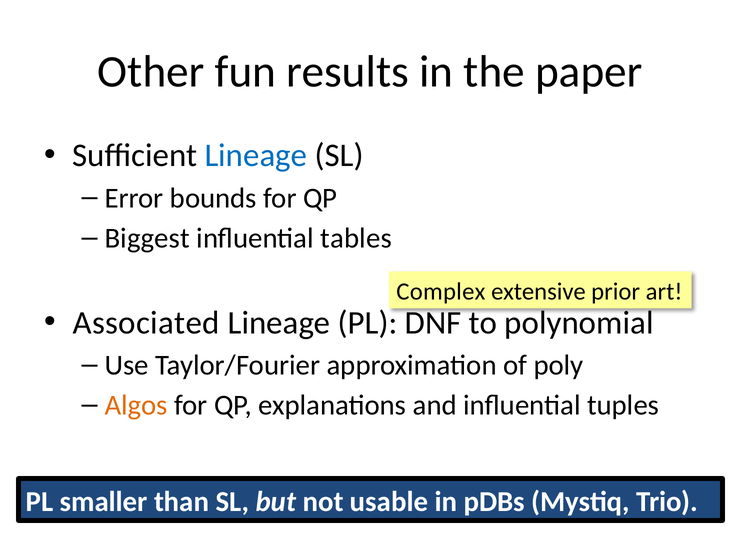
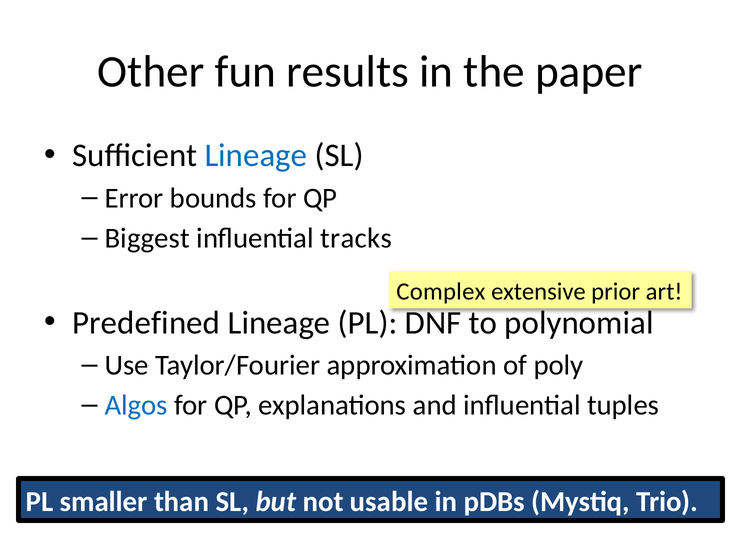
tables: tables -> tracks
Associated: Associated -> Predefined
Algos colour: orange -> blue
